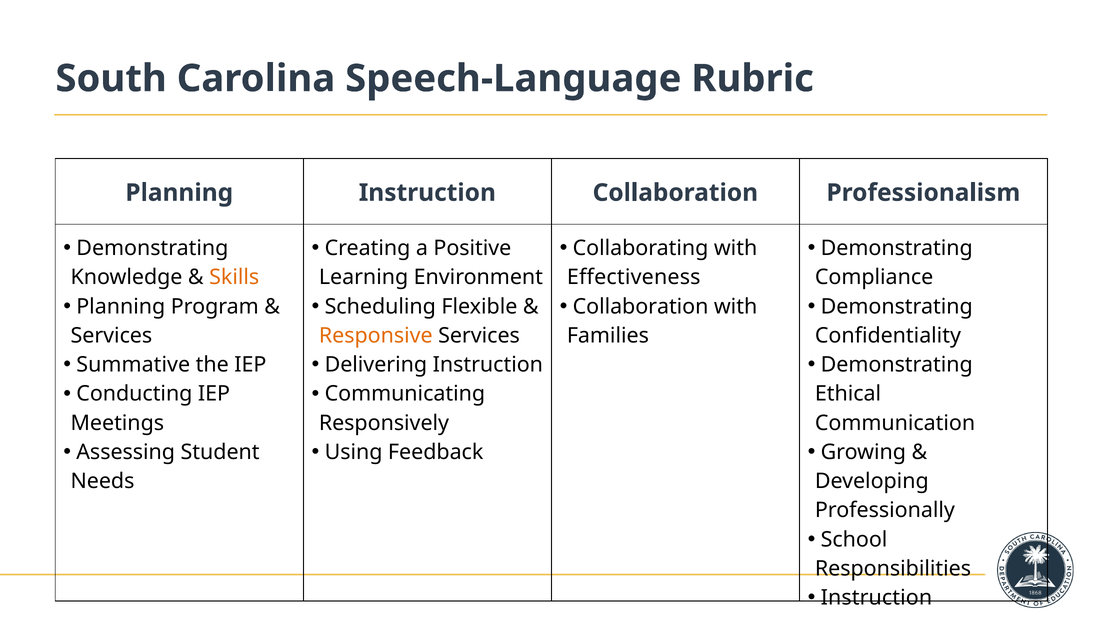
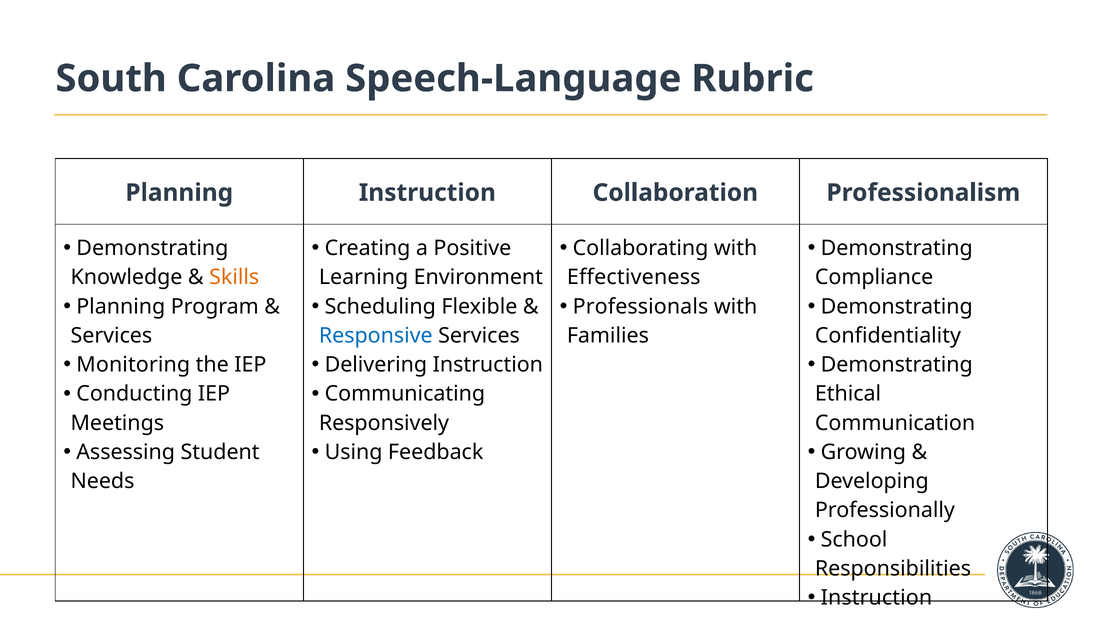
Collaboration at (641, 307): Collaboration -> Professionals
Responsive colour: orange -> blue
Summative: Summative -> Monitoring
